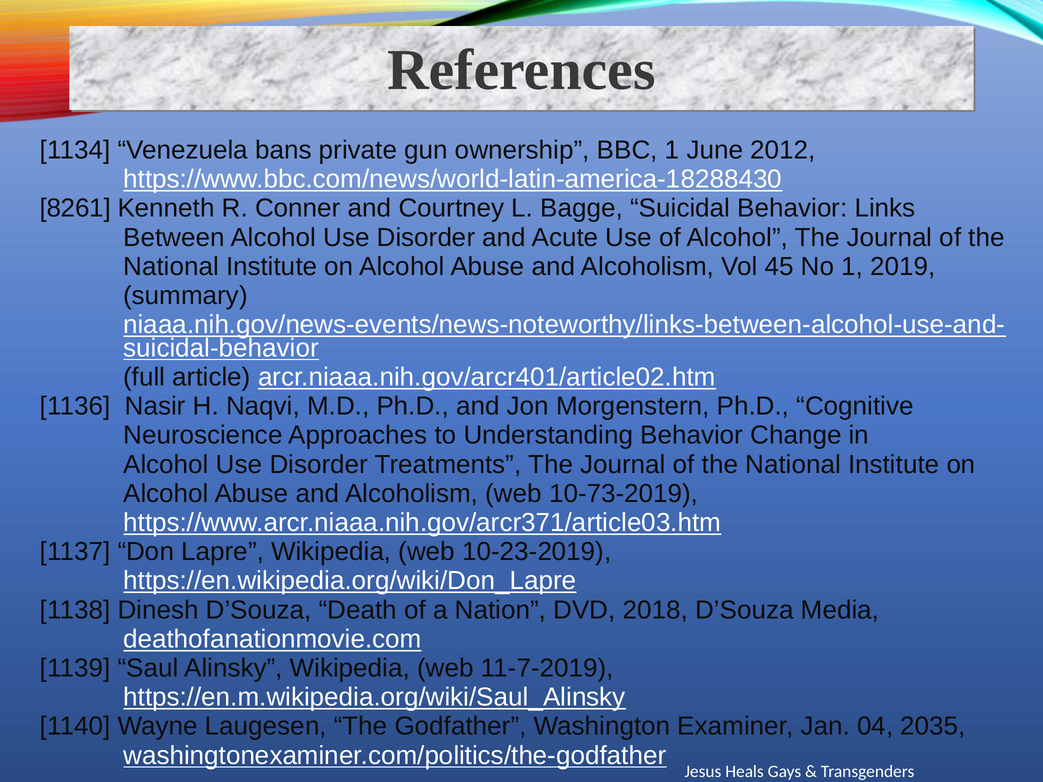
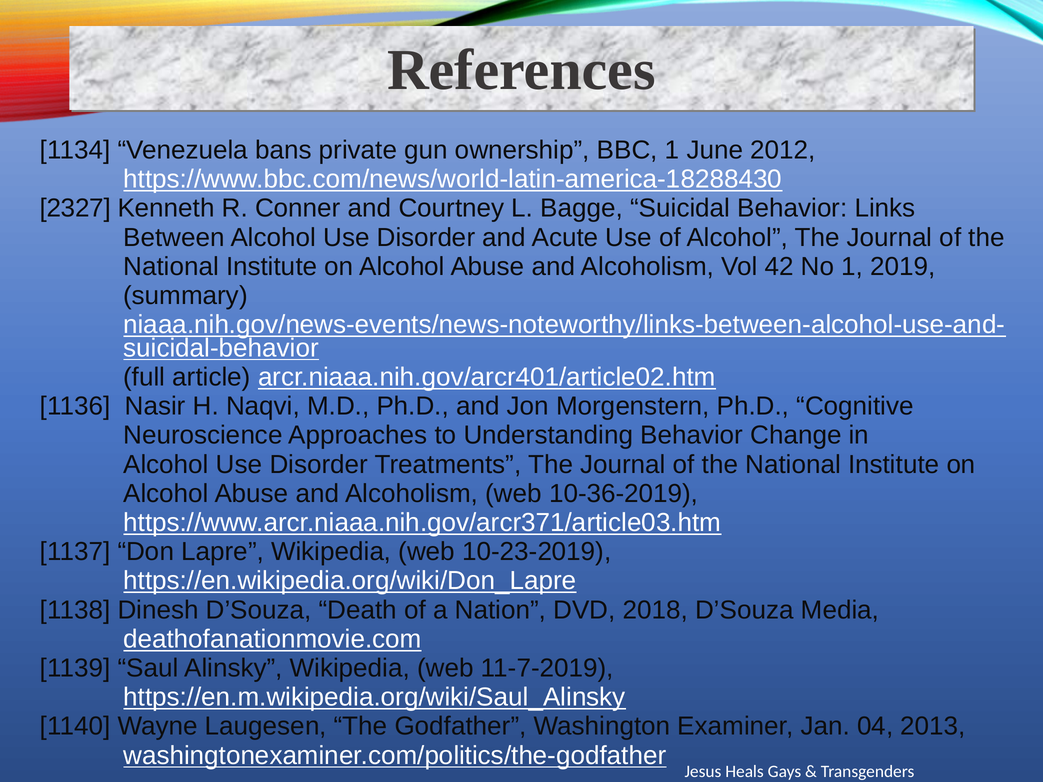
8261: 8261 -> 2327
45: 45 -> 42
10-73-2019: 10-73-2019 -> 10-36-2019
2035: 2035 -> 2013
